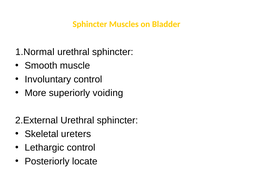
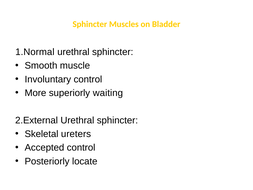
voiding: voiding -> waiting
Lethargic: Lethargic -> Accepted
